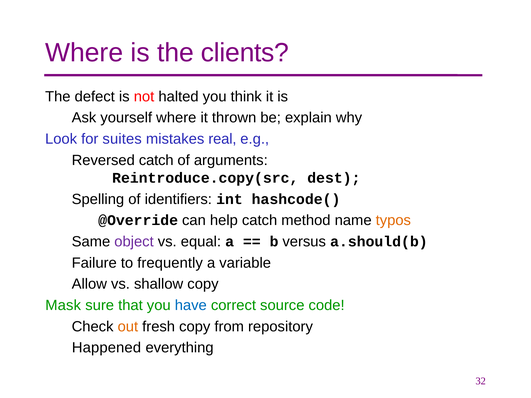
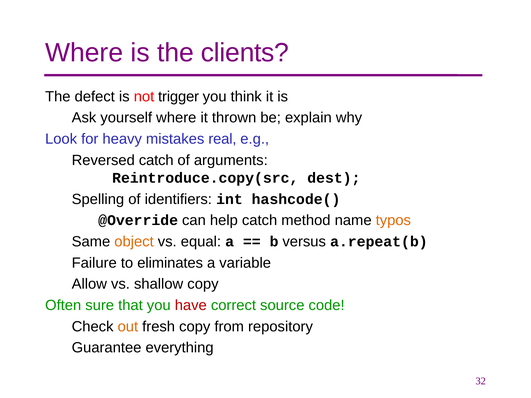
halted: halted -> trigger
suites: suites -> heavy
object colour: purple -> orange
a.should(b: a.should(b -> a.repeat(b
frequently: frequently -> eliminates
Mask: Mask -> Often
have colour: blue -> red
Happened: Happened -> Guarantee
